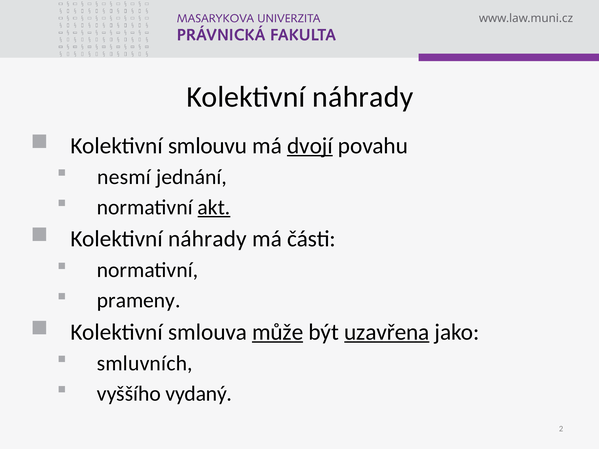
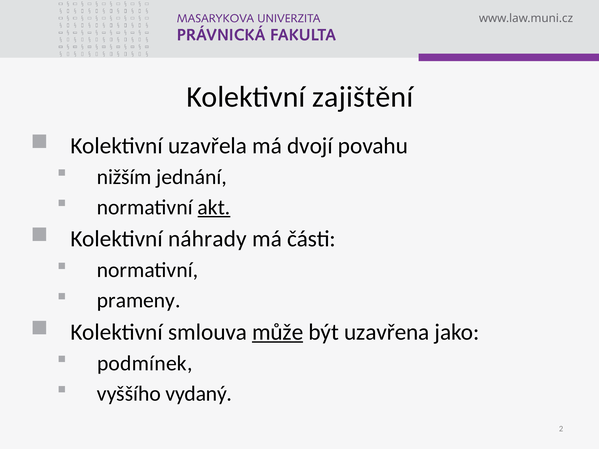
náhrady at (363, 97): náhrady -> zajištění
smlouvu: smlouvu -> uzavřela
dvojí underline: present -> none
nesmí: nesmí -> nižším
uzavřena underline: present -> none
smluvních: smluvních -> podmínek
